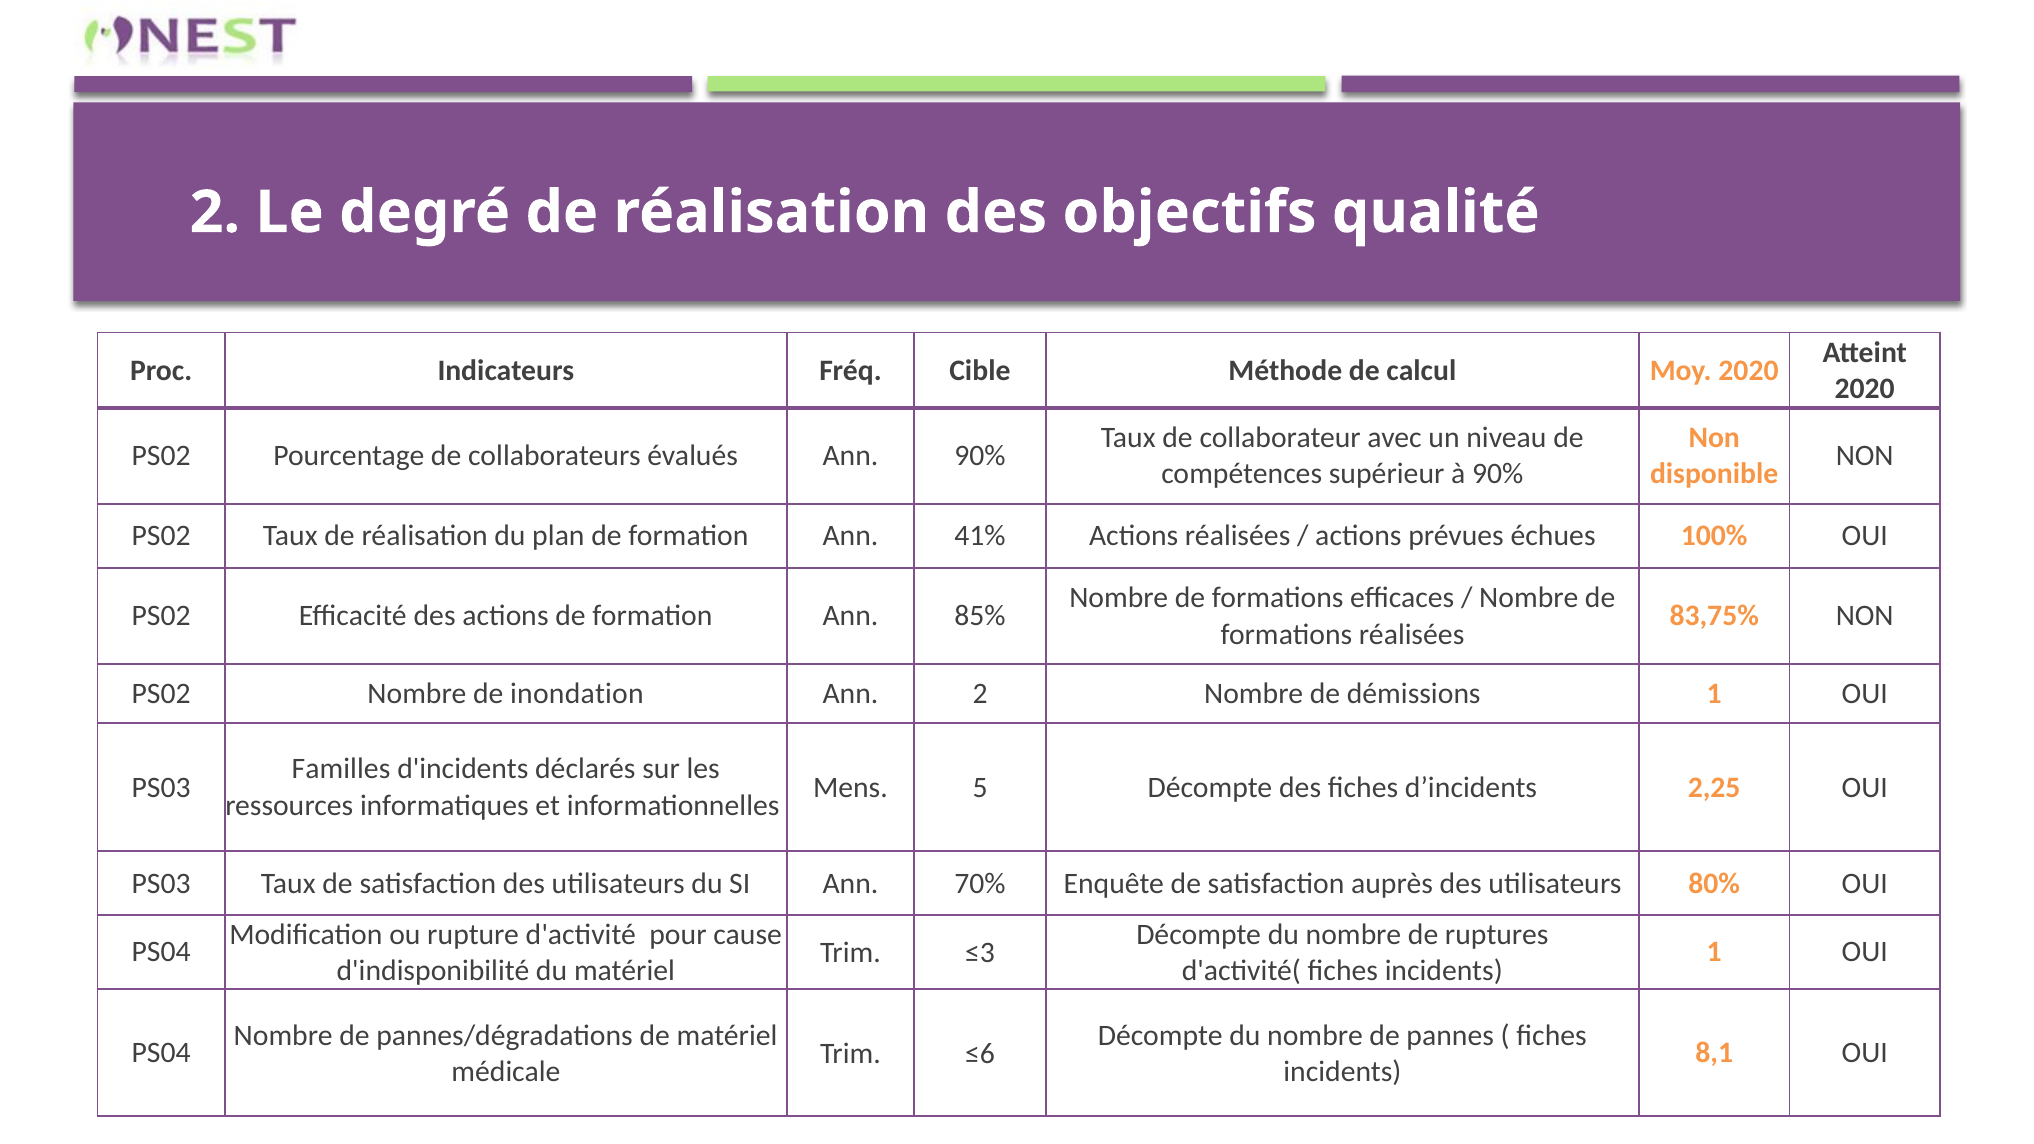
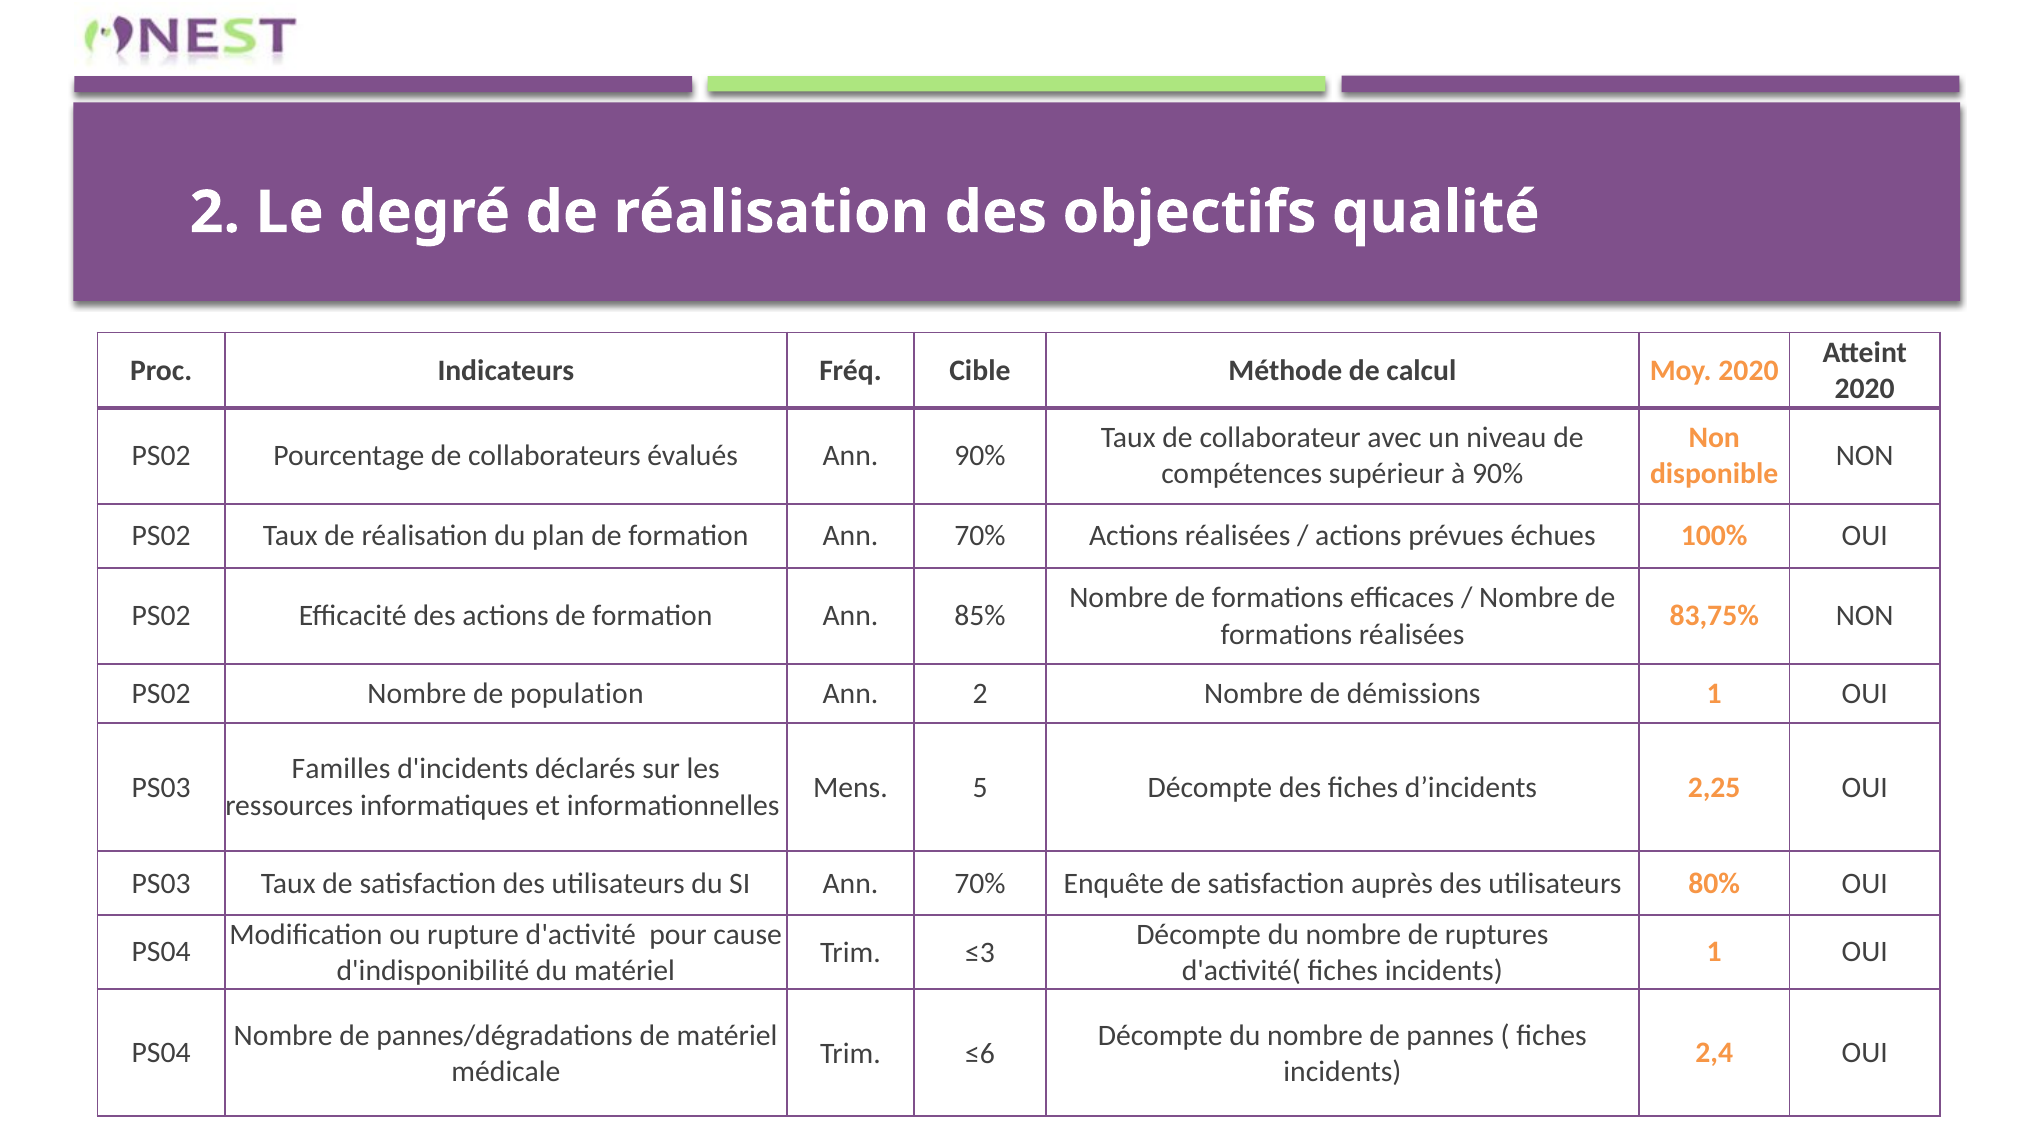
formation Ann 41%: 41% -> 70%
inondation: inondation -> population
8,1: 8,1 -> 2,4
